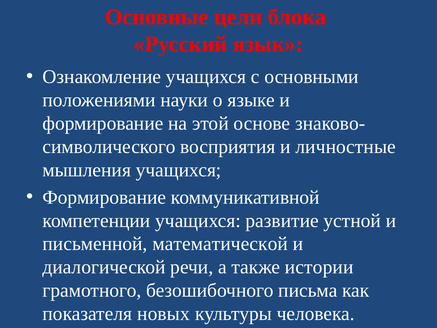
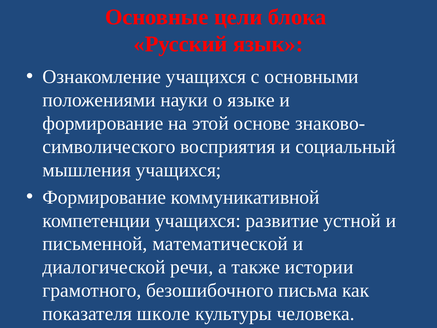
личностные: личностные -> социальный
новых: новых -> школе
